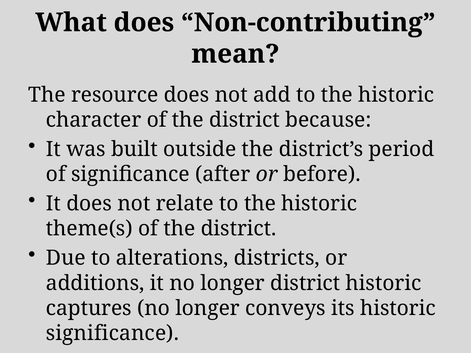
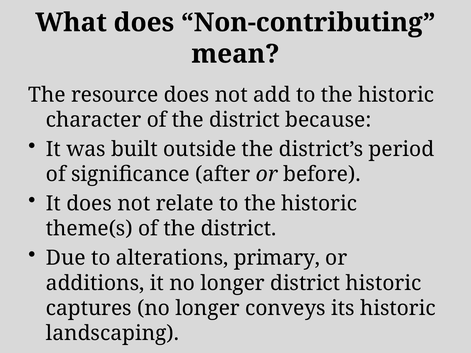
districts: districts -> primary
significance at (112, 334): significance -> landscaping
